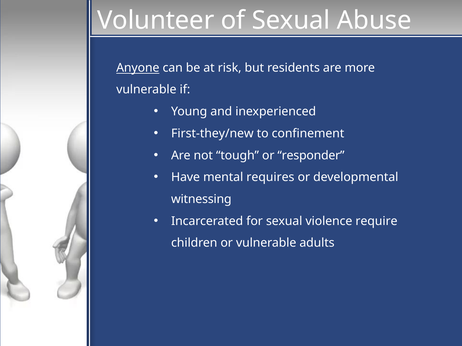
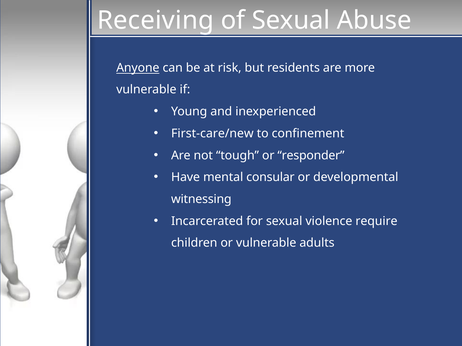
Volunteer: Volunteer -> Receiving
First-they/new: First-they/new -> First-care/new
requires: requires -> consular
